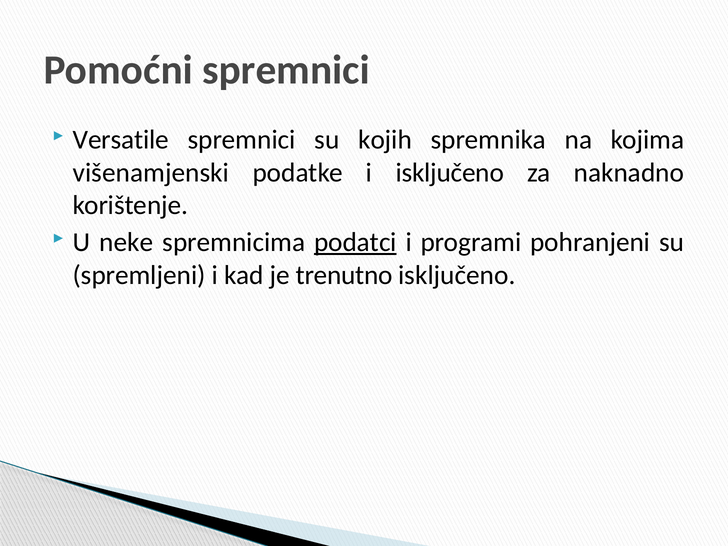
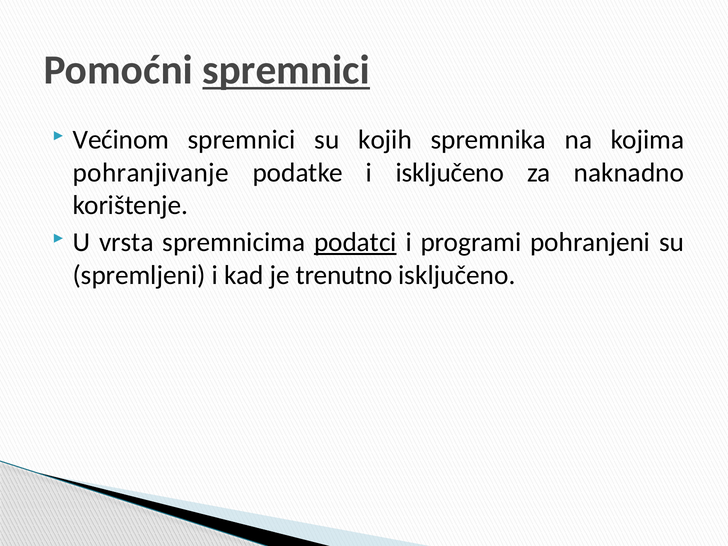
spremnici at (286, 70) underline: none -> present
Versatile: Versatile -> Većinom
višenamjenski: višenamjenski -> pohranjivanje
neke: neke -> vrsta
